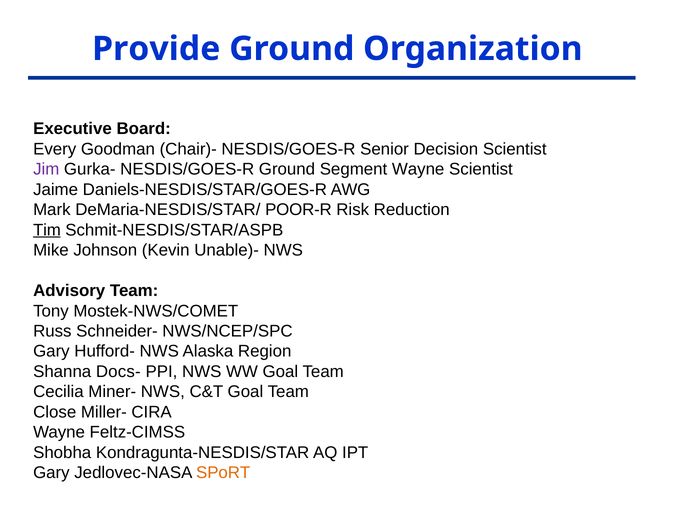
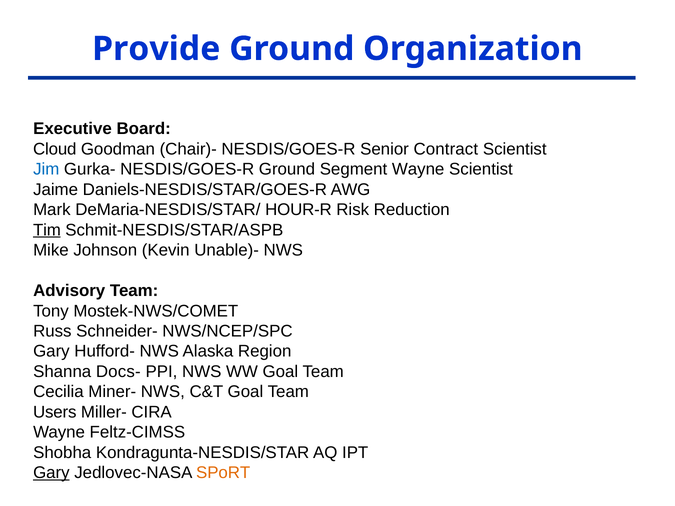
Every: Every -> Cloud
Decision: Decision -> Contract
Jim colour: purple -> blue
POOR-R: POOR-R -> HOUR-R
Close: Close -> Users
Gary at (51, 473) underline: none -> present
